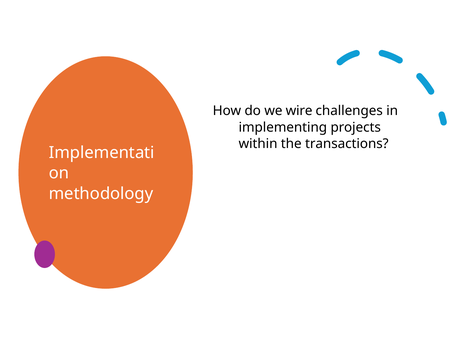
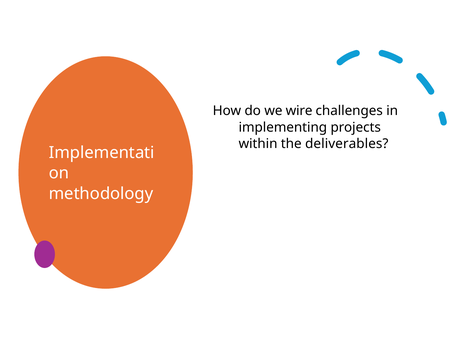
transactions: transactions -> deliverables
